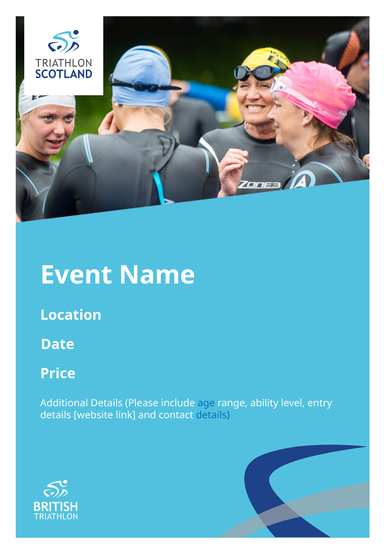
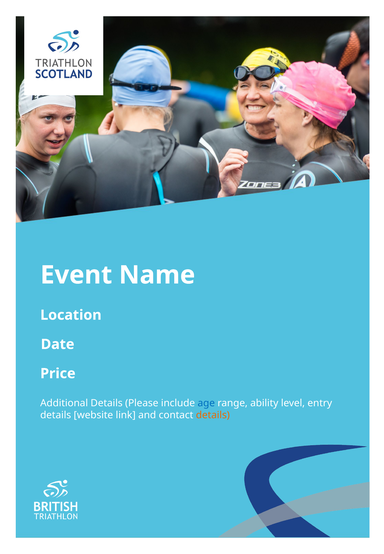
details at (213, 416) colour: blue -> orange
